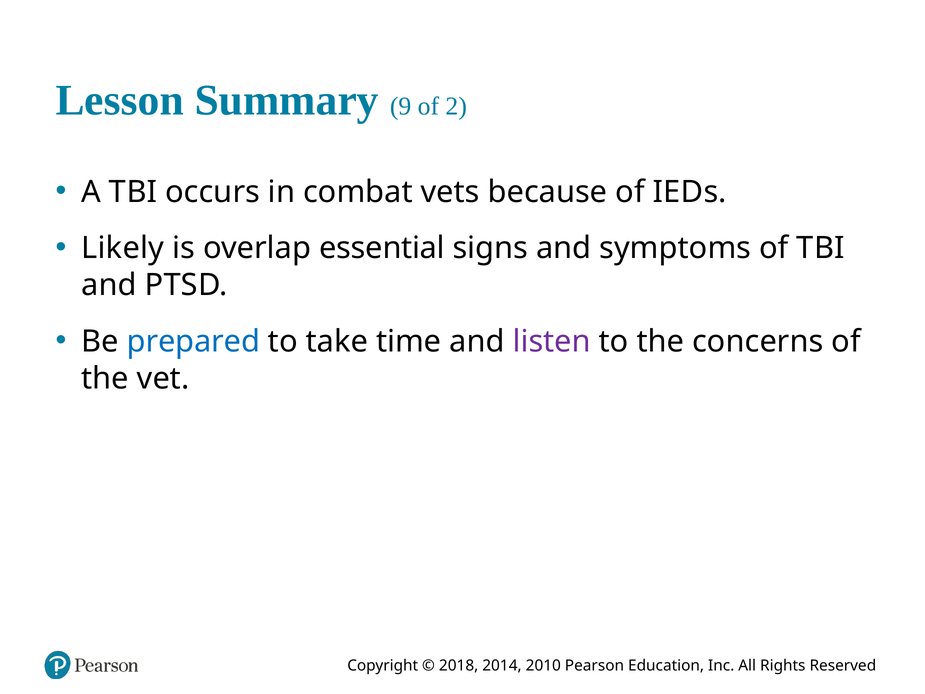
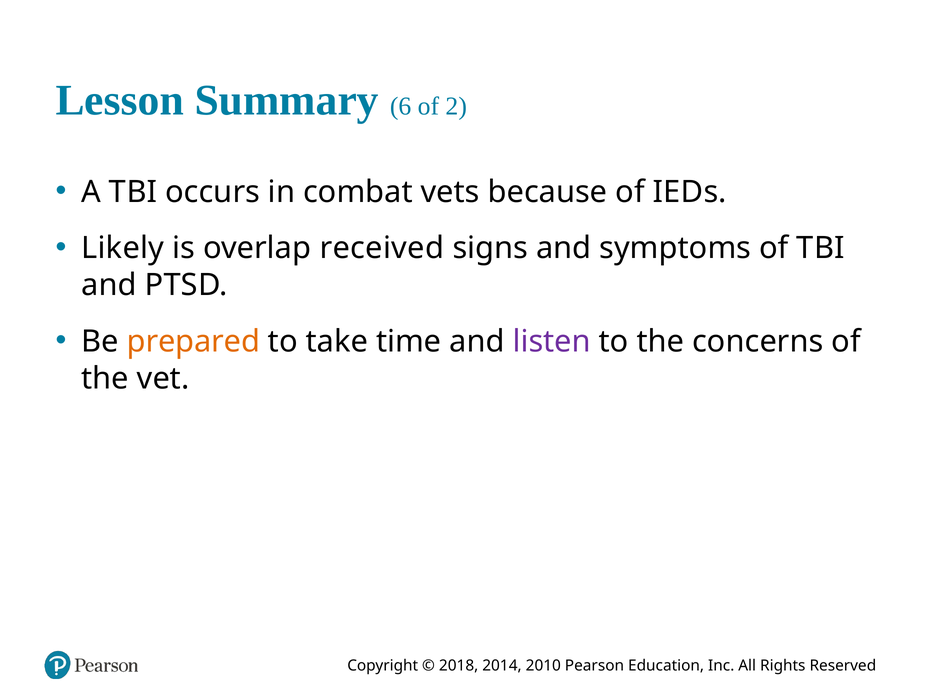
9: 9 -> 6
essential: essential -> received
prepared colour: blue -> orange
